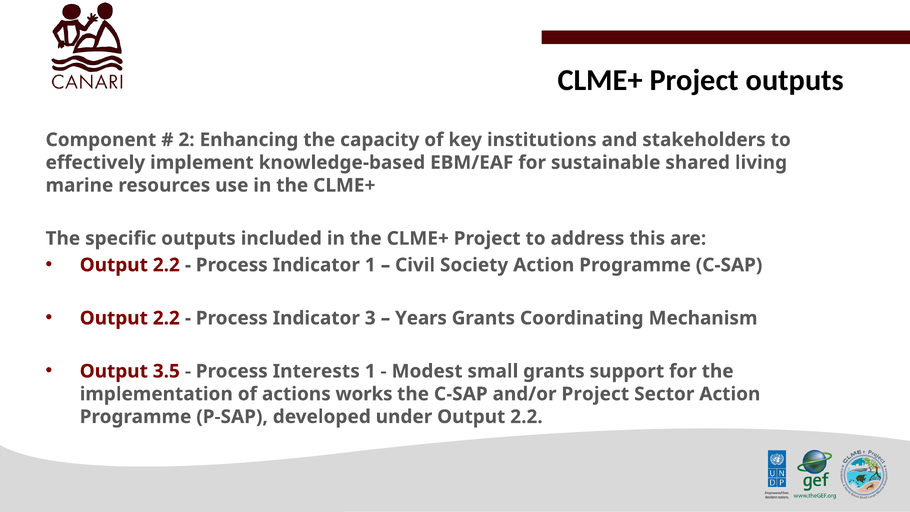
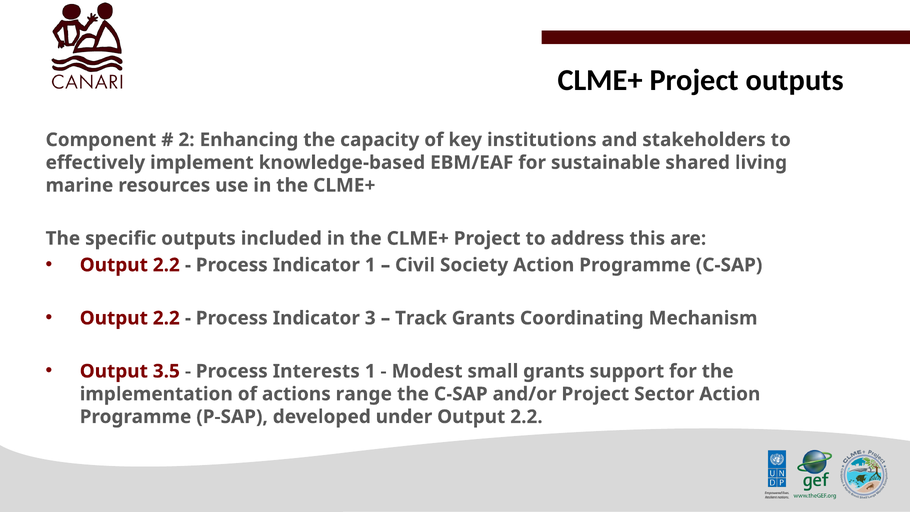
Years: Years -> Track
works: works -> range
